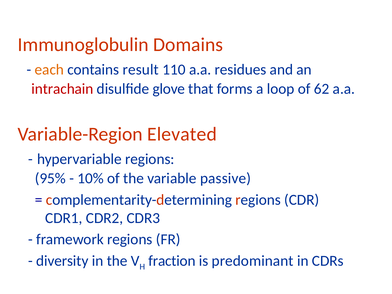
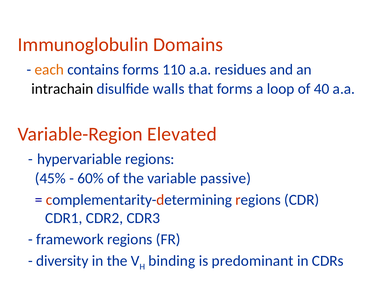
contains result: result -> forms
intrachain colour: red -> black
glove: glove -> walls
62: 62 -> 40
95%: 95% -> 45%
10%: 10% -> 60%
fraction: fraction -> binding
